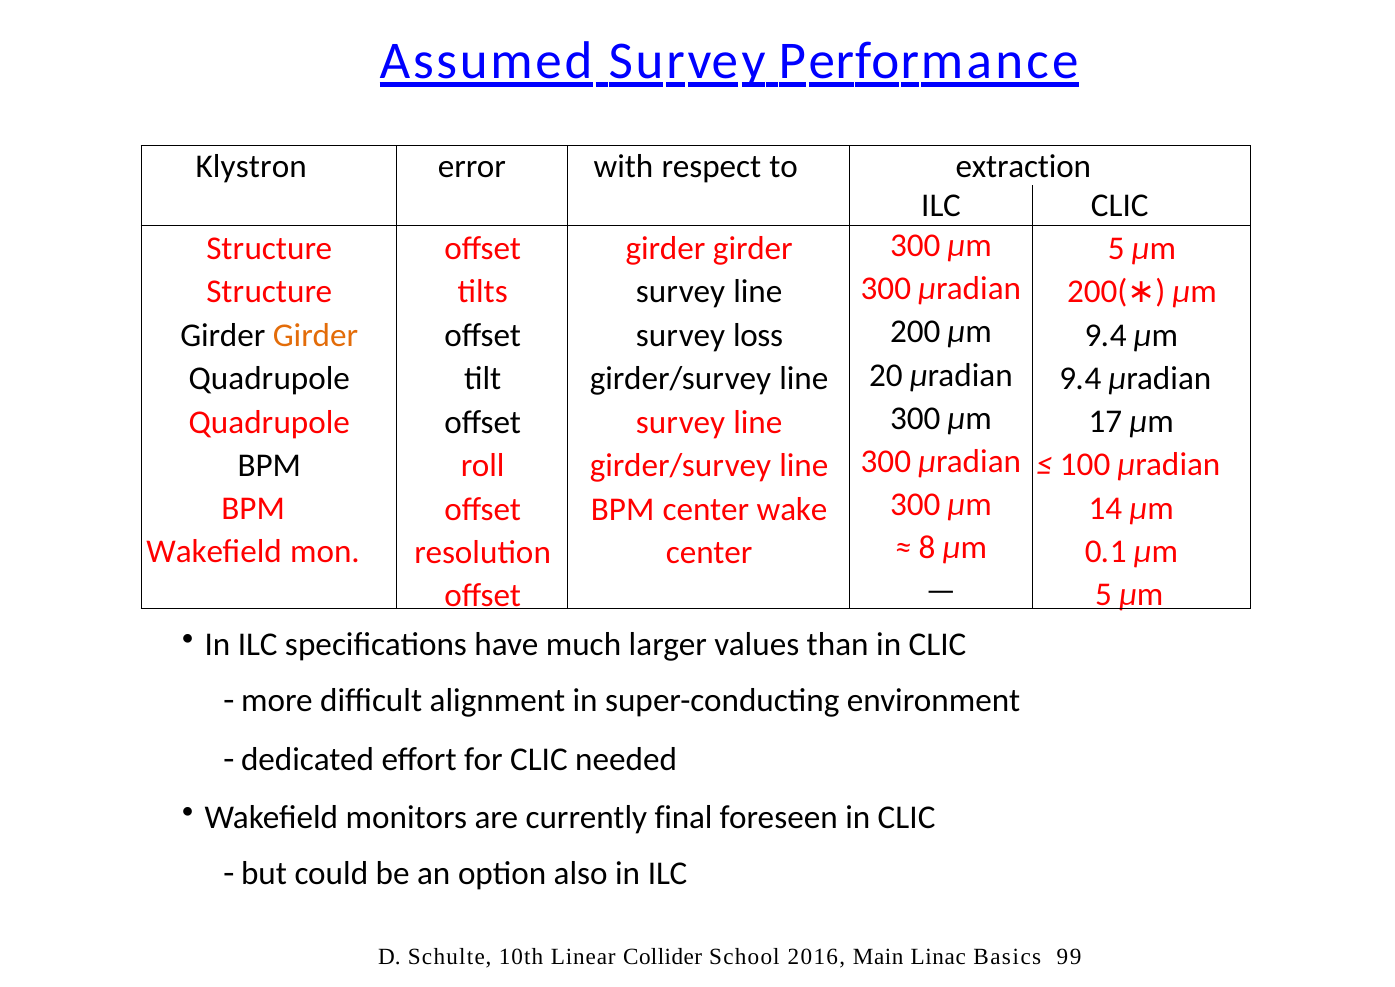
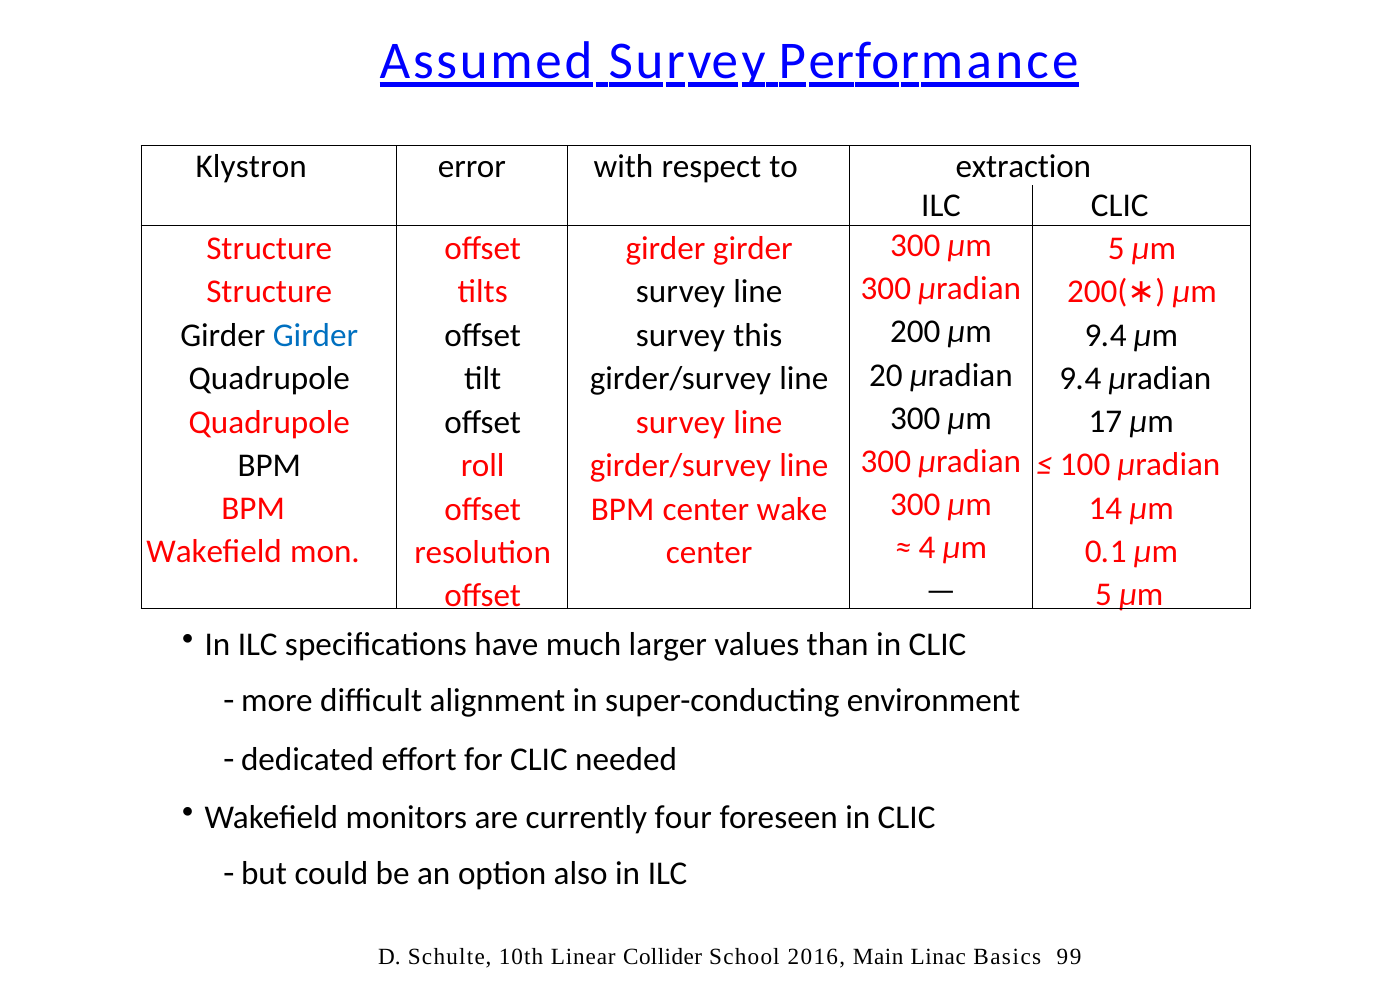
Girder at (315, 335) colour: orange -> blue
loss: loss -> this
8: 8 -> 4
final: final -> four
